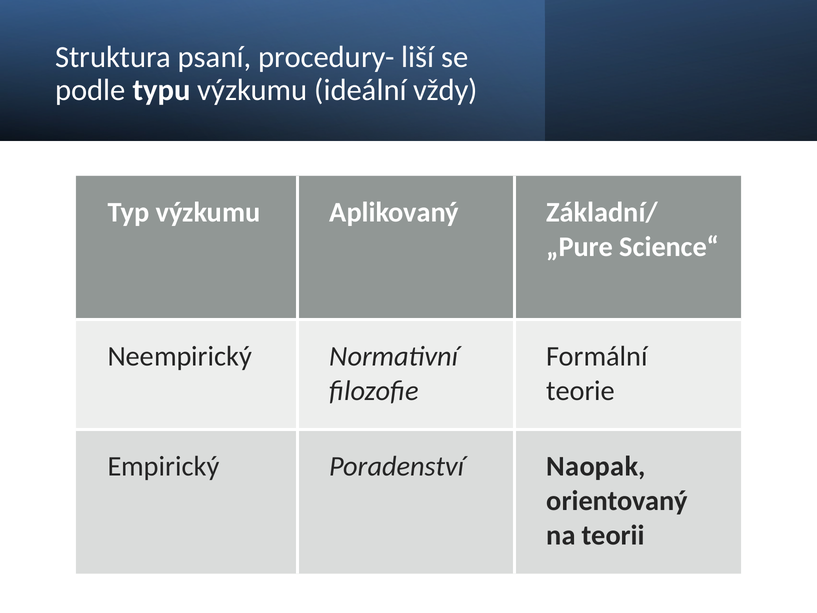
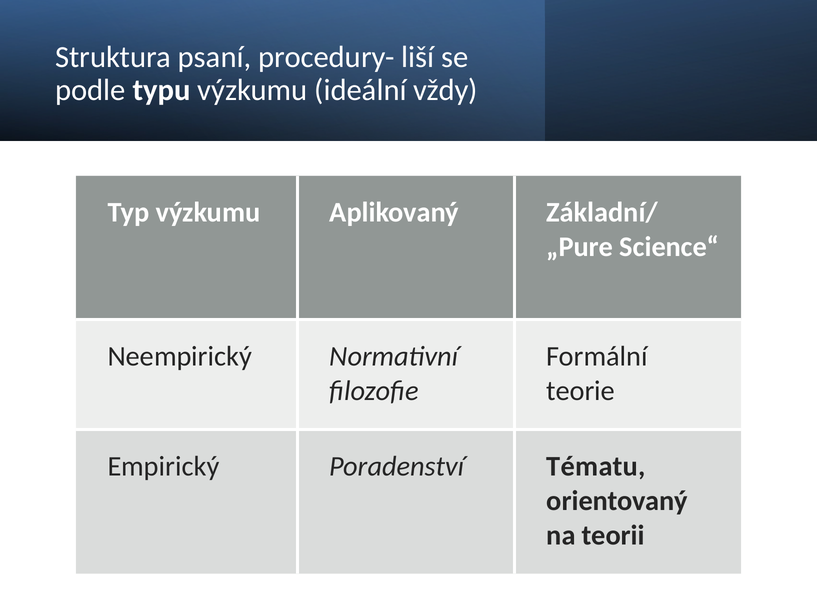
Naopak: Naopak -> Tématu
